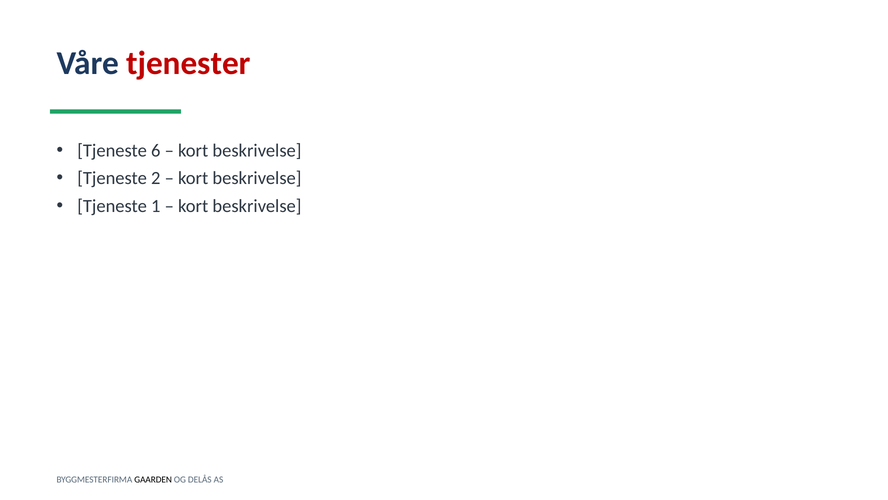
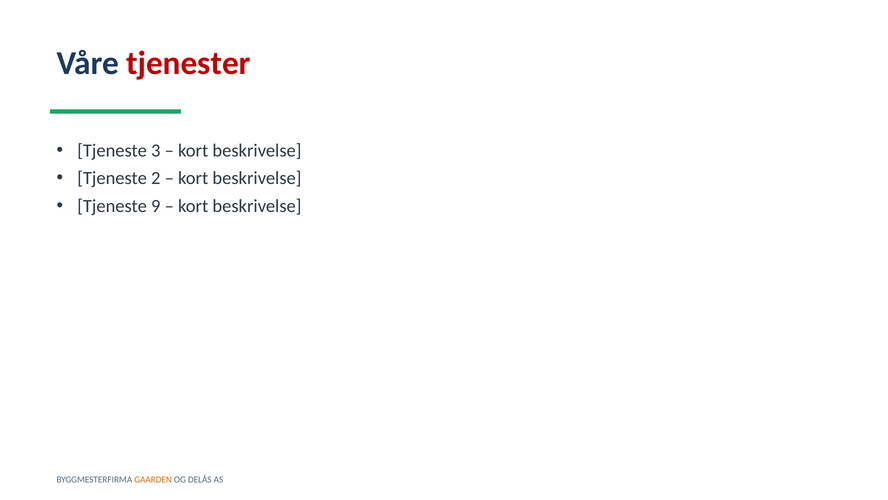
6: 6 -> 3
1: 1 -> 9
GAARDEN colour: black -> orange
